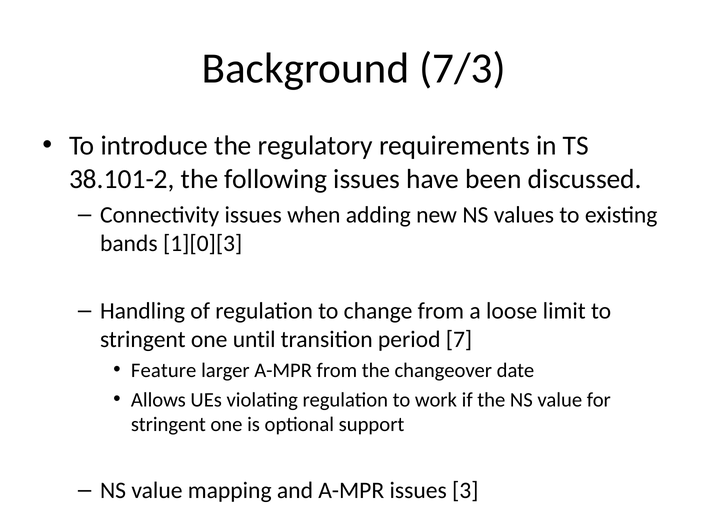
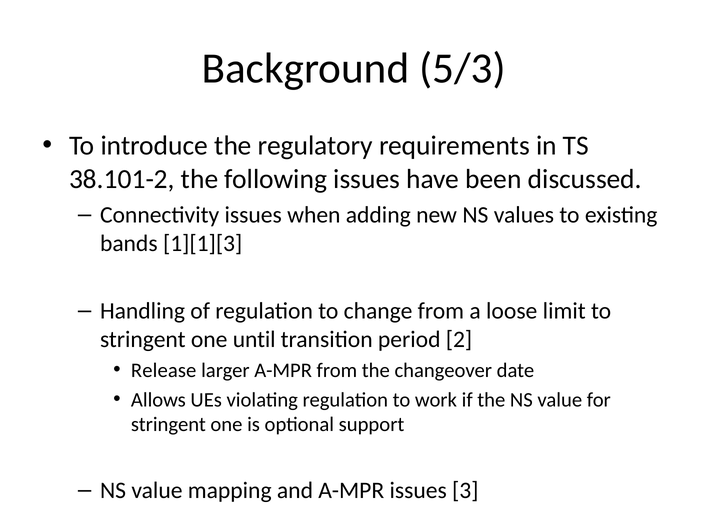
7/3: 7/3 -> 5/3
1][0][3: 1][0][3 -> 1][1][3
7: 7 -> 2
Feature: Feature -> Release
